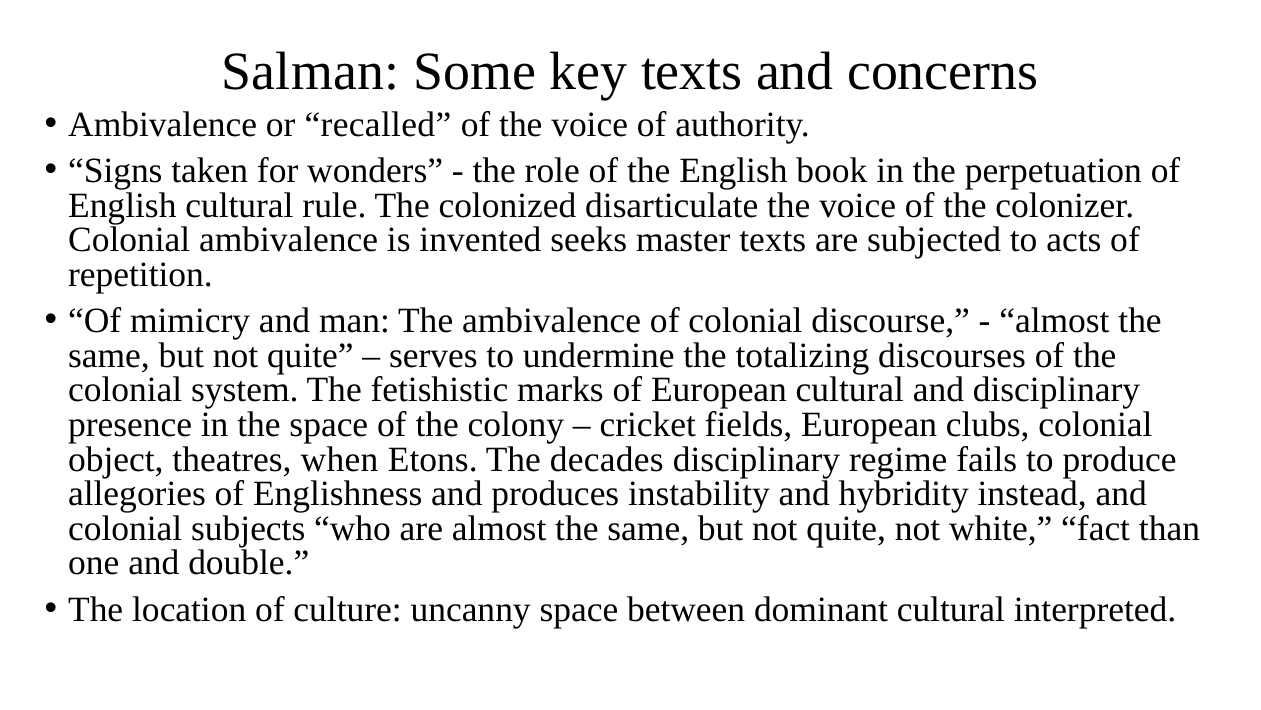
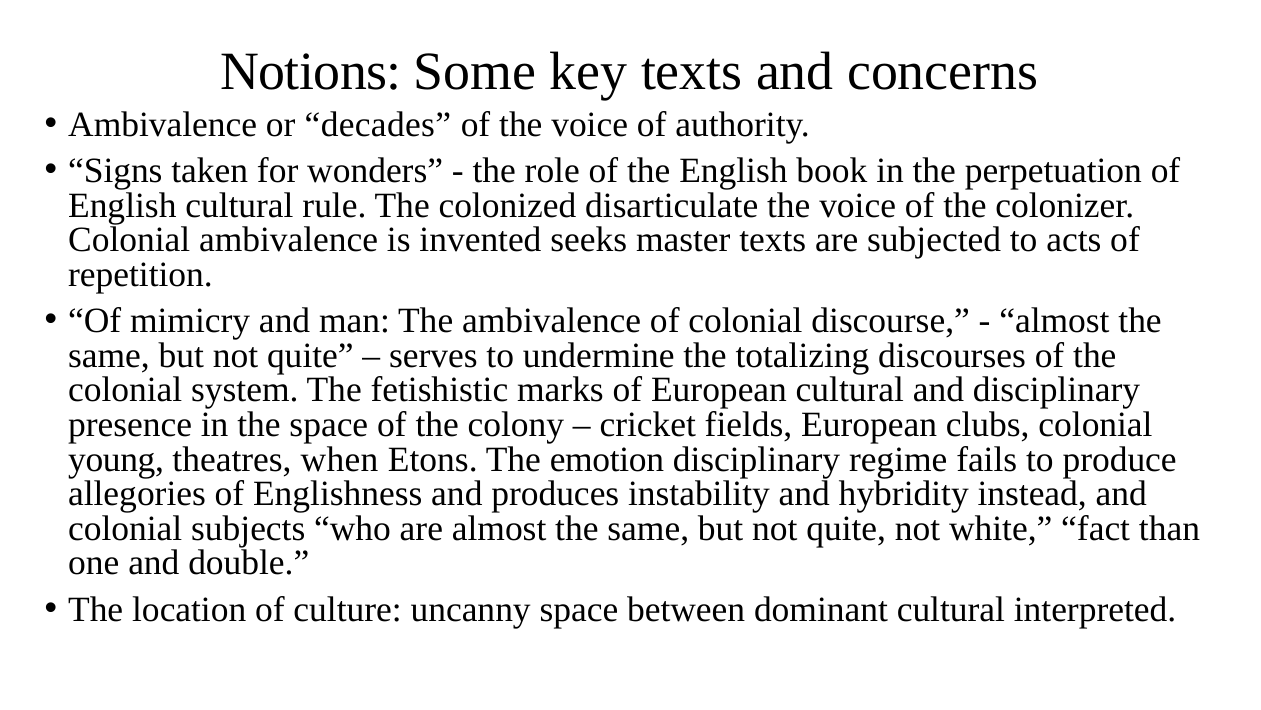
Salman: Salman -> Notions
recalled: recalled -> decades
object: object -> young
decades: decades -> emotion
